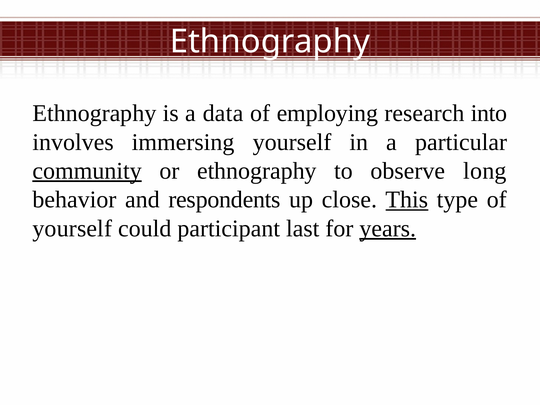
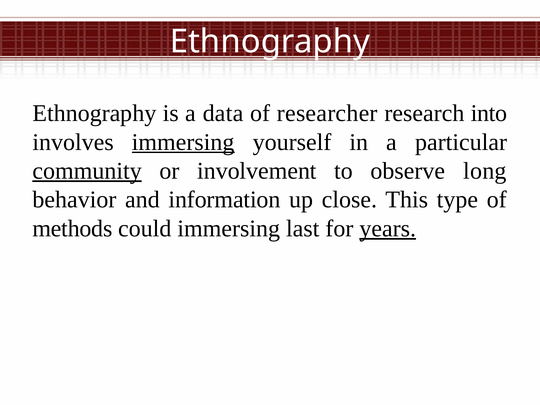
employing: employing -> researcher
immersing at (183, 142) underline: none -> present
or ethnography: ethnography -> involvement
respondents: respondents -> information
This underline: present -> none
yourself at (72, 229): yourself -> methods
could participant: participant -> immersing
